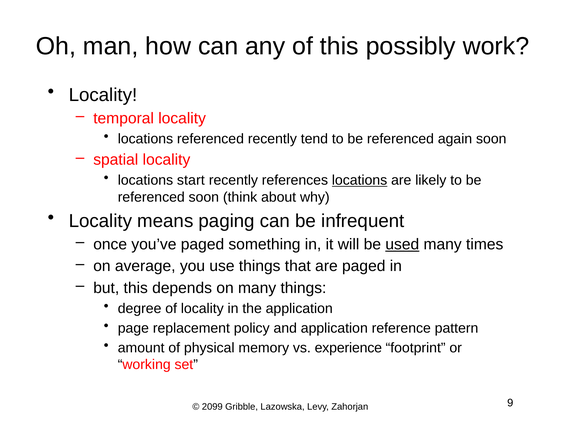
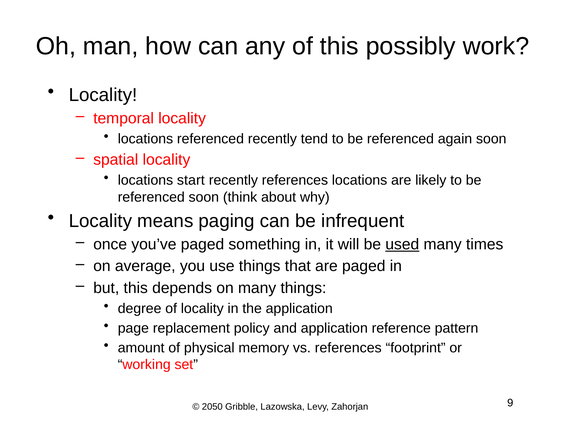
locations at (360, 180) underline: present -> none
vs experience: experience -> references
2099: 2099 -> 2050
